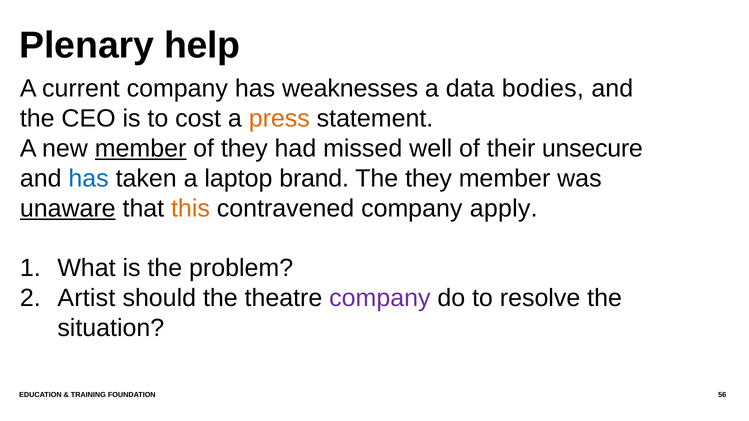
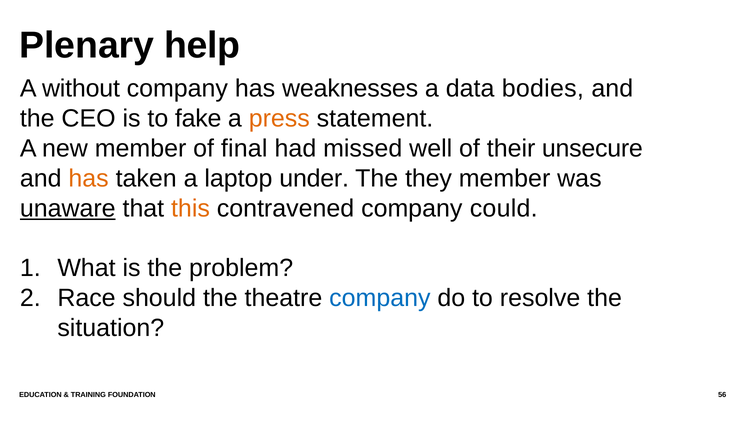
current: current -> without
cost: cost -> fake
member at (141, 149) underline: present -> none
of they: they -> final
has at (89, 178) colour: blue -> orange
brand: brand -> under
apply: apply -> could
Artist: Artist -> Race
company at (380, 298) colour: purple -> blue
